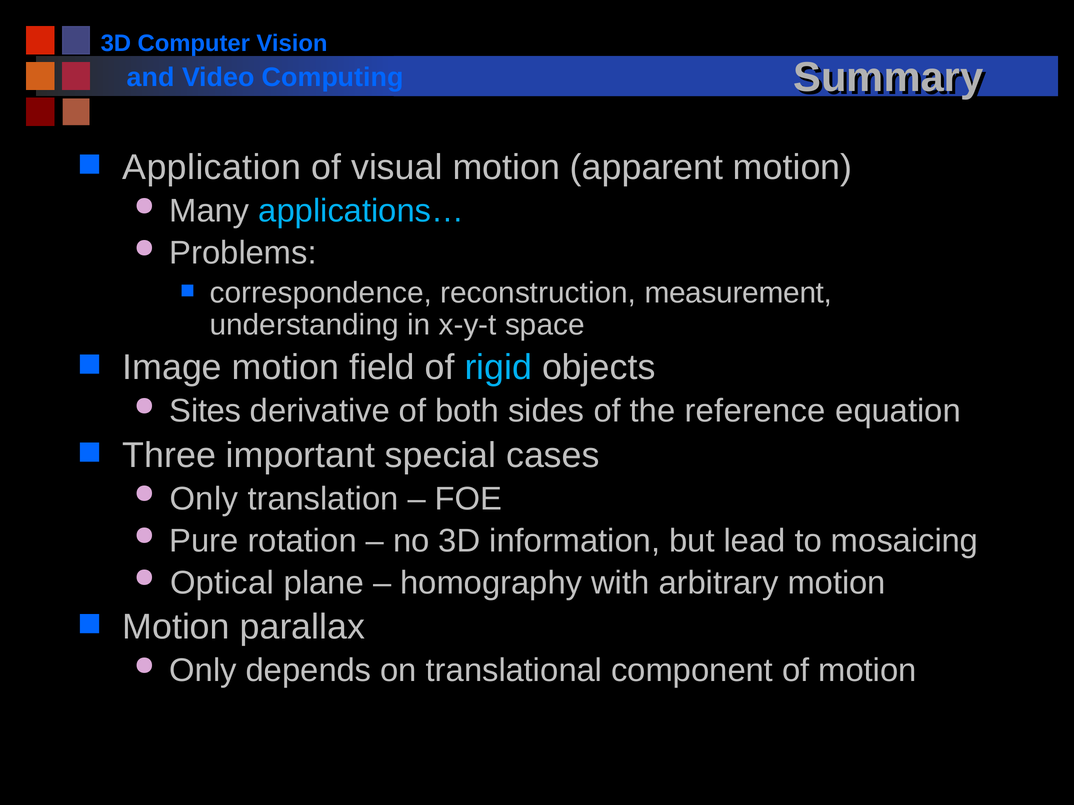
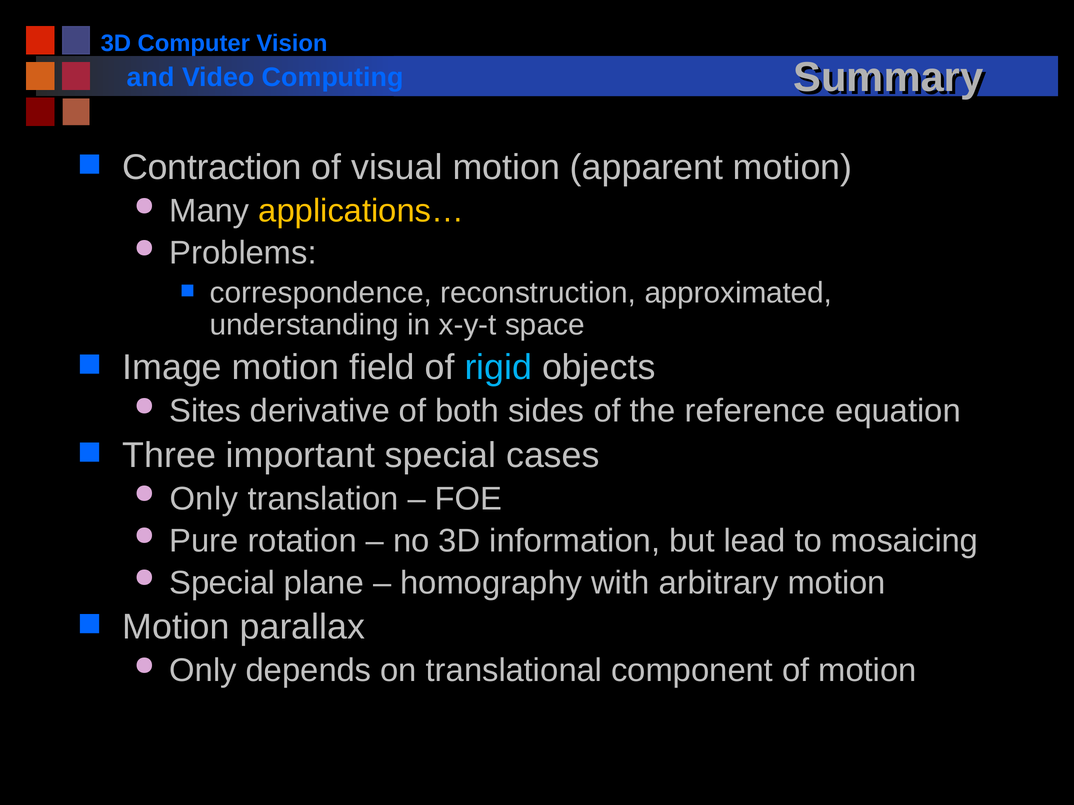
Application: Application -> Contraction
applications… colour: light blue -> yellow
measurement: measurement -> approximated
Optical at (222, 583): Optical -> Special
